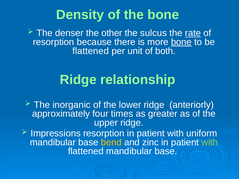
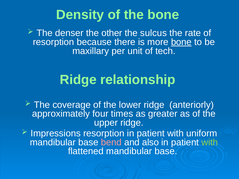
rate underline: present -> none
flattened at (91, 51): flattened -> maxillary
both: both -> tech
inorganic: inorganic -> coverage
bend colour: yellow -> pink
zinc: zinc -> also
